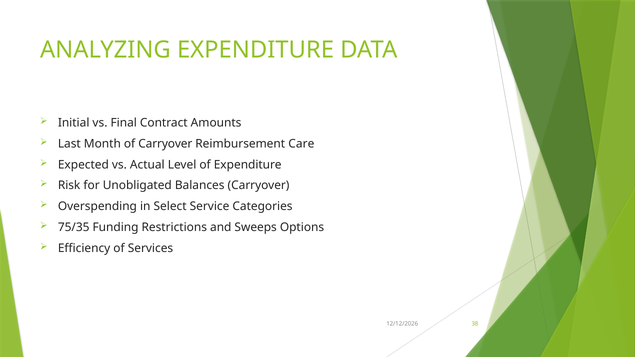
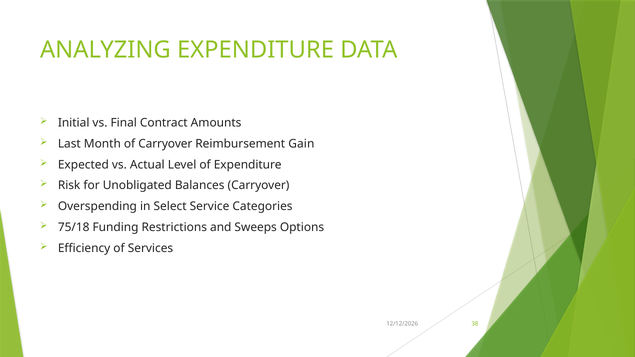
Care: Care -> Gain
75/35: 75/35 -> 75/18
